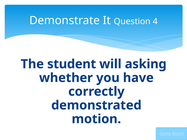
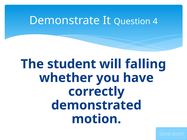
asking: asking -> falling
